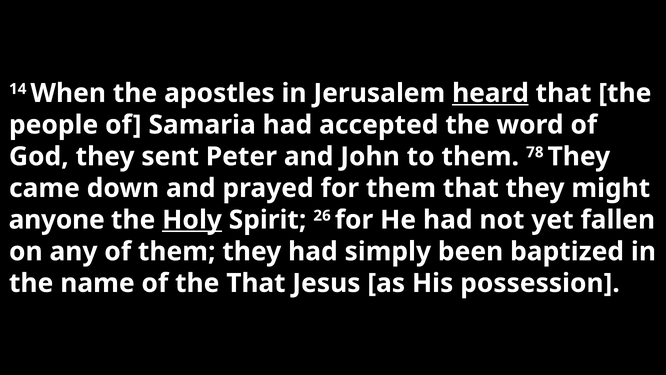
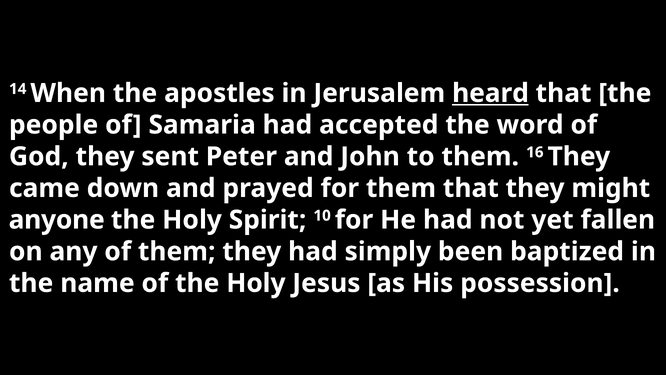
78: 78 -> 16
Holy at (192, 220) underline: present -> none
26: 26 -> 10
of the That: That -> Holy
